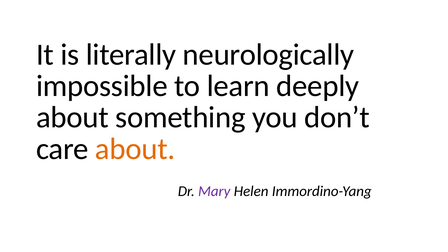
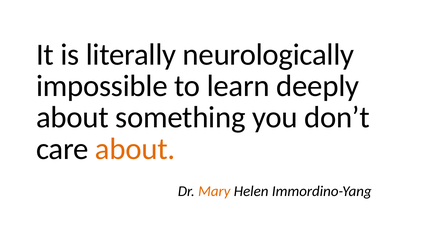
Mary colour: purple -> orange
